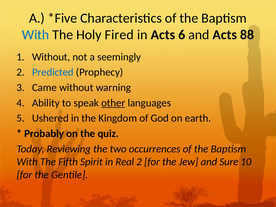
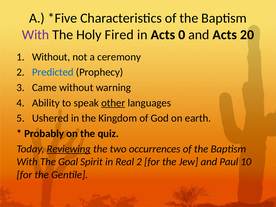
With at (36, 35) colour: blue -> purple
6: 6 -> 0
88: 88 -> 20
seemingly: seemingly -> ceremony
Reviewing underline: none -> present
Fifth: Fifth -> Goal
Sure: Sure -> Paul
